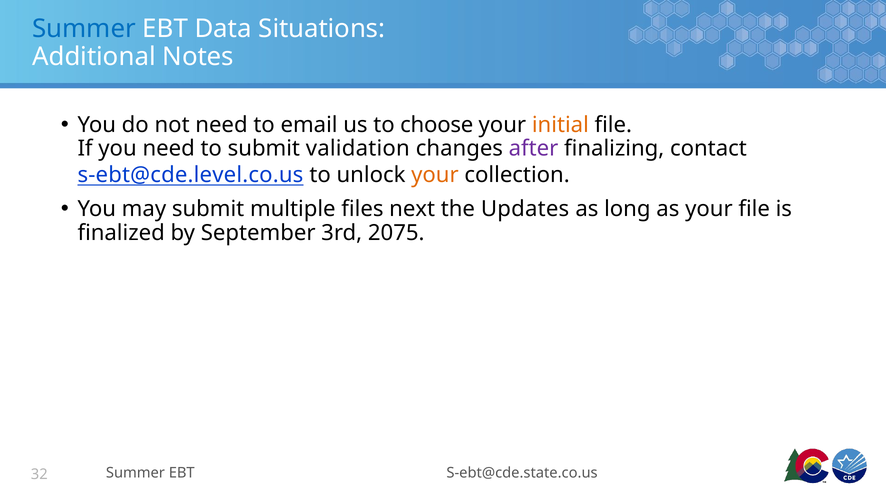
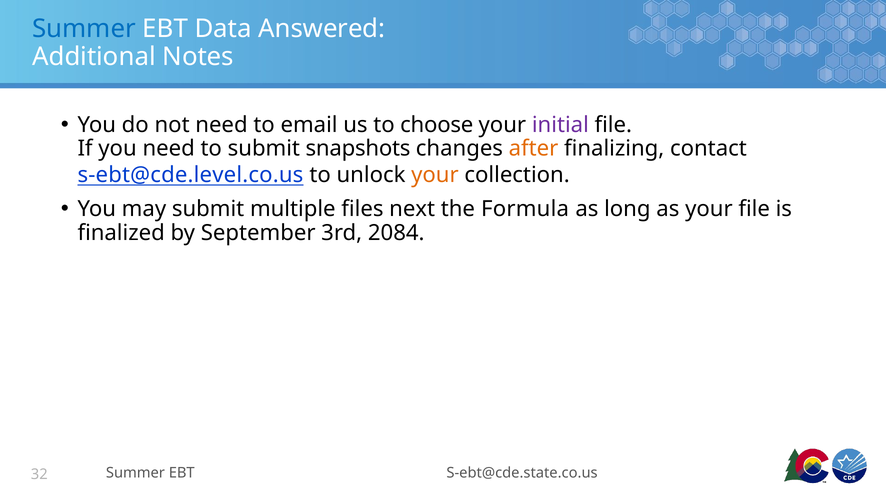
Situations: Situations -> Answered
initial colour: orange -> purple
validation: validation -> snapshots
after colour: purple -> orange
Updates: Updates -> Formula
2075: 2075 -> 2084
